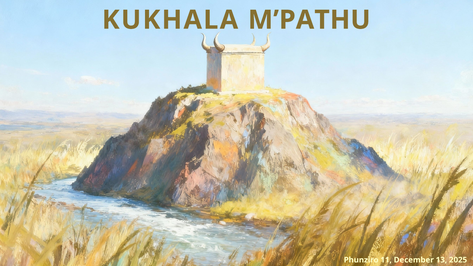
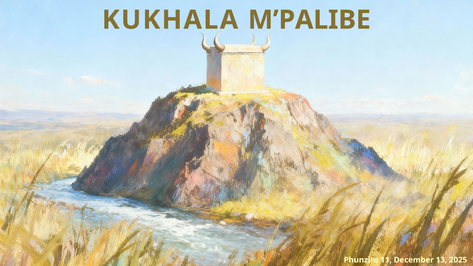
M’PATHU: M’PATHU -> M’PALIBE
